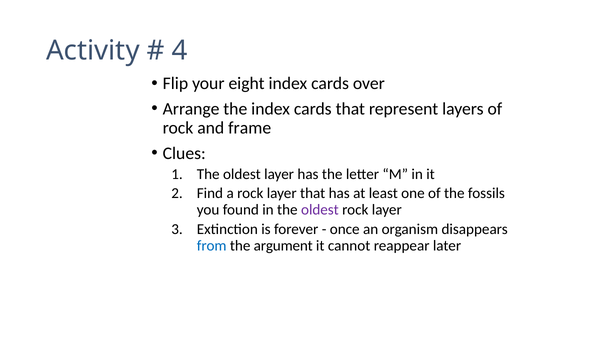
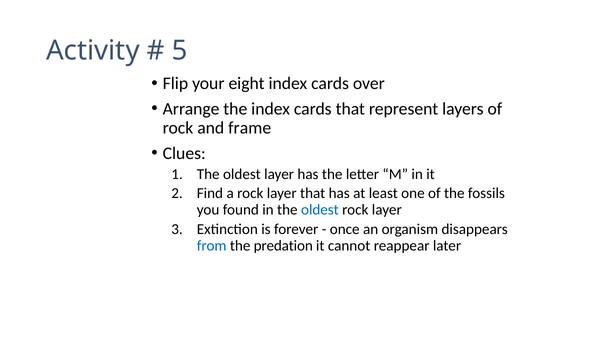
4: 4 -> 5
oldest at (320, 210) colour: purple -> blue
argument: argument -> predation
